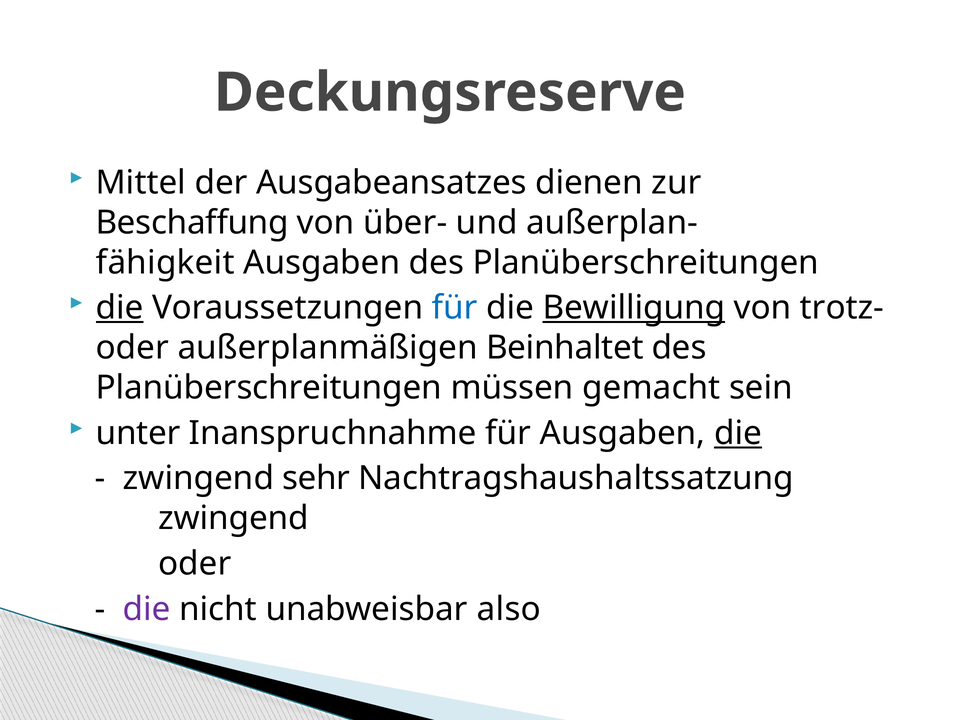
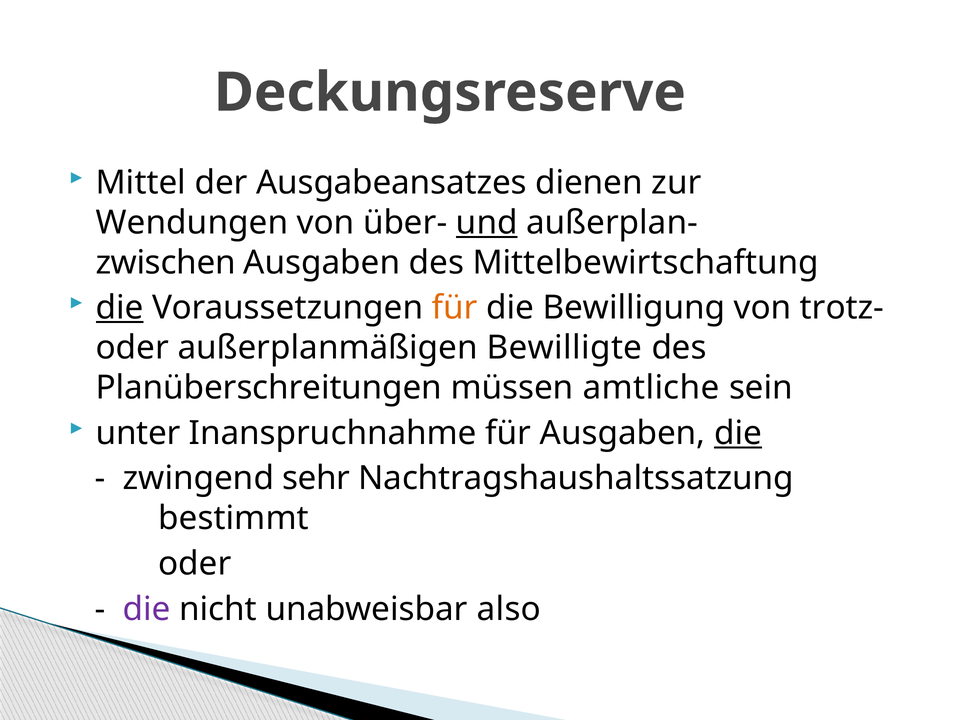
Beschaffung: Beschaffung -> Wendungen
und underline: none -> present
fähigkeit: fähigkeit -> zwischen
Ausgaben des Planüberschreitungen: Planüberschreitungen -> Mittelbewirtschaftung
für at (455, 308) colour: blue -> orange
Bewilligung underline: present -> none
Beinhaltet: Beinhaltet -> Bewilligte
gemacht: gemacht -> amtliche
zwingend at (234, 518): zwingend -> bestimmt
